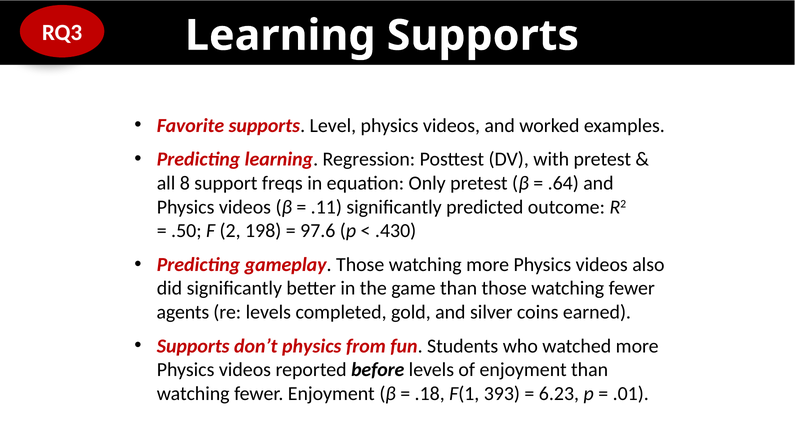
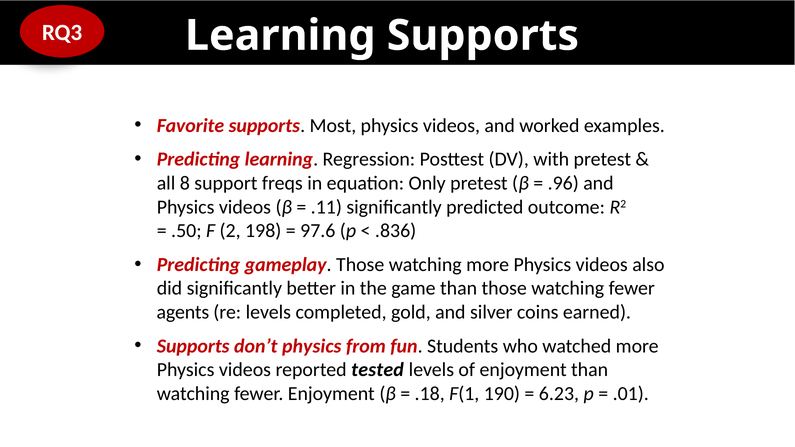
Level: Level -> Most
.64: .64 -> .96
.430: .430 -> .836
before: before -> tested
393: 393 -> 190
